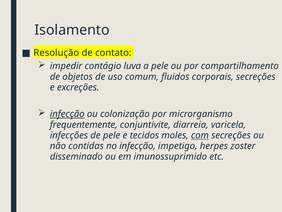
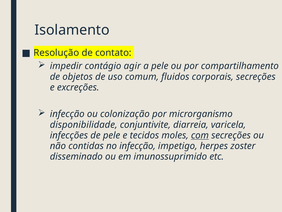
luva: luva -> agir
infecção at (67, 114) underline: present -> none
frequentemente: frequentemente -> disponibilidade
